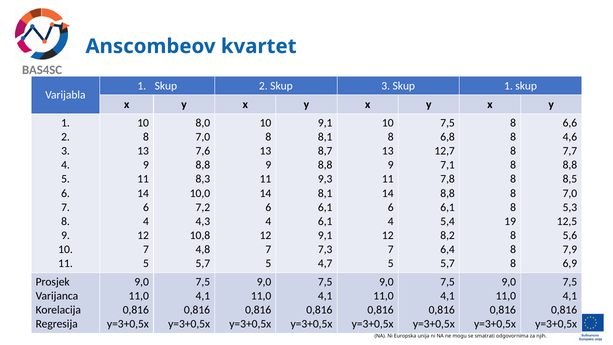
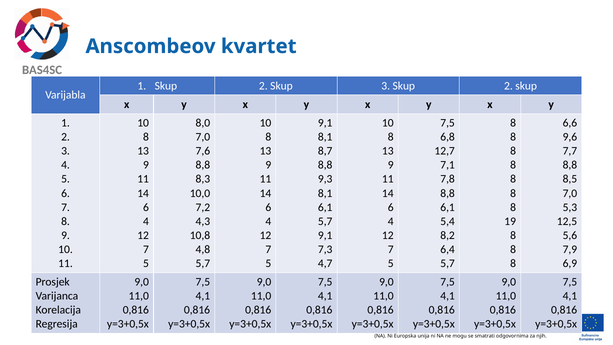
3 Skup 1: 1 -> 2
4,6: 4,6 -> 9,6
6,1 at (325, 221): 6,1 -> 5,7
